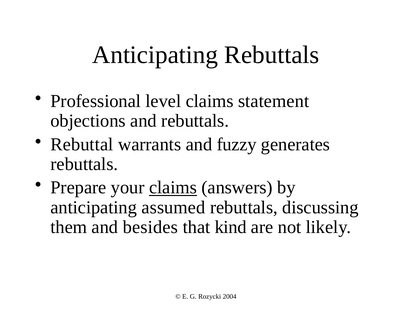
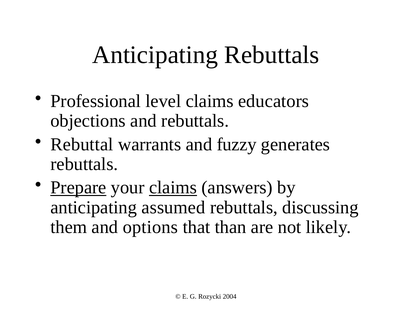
statement: statement -> educators
Prepare underline: none -> present
besides: besides -> options
kind: kind -> than
